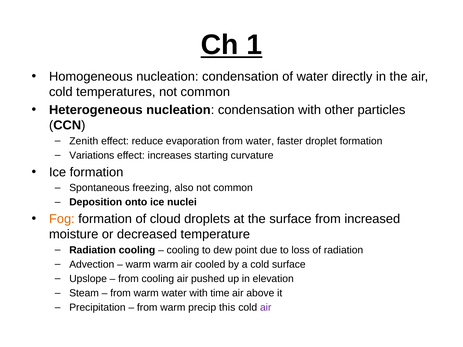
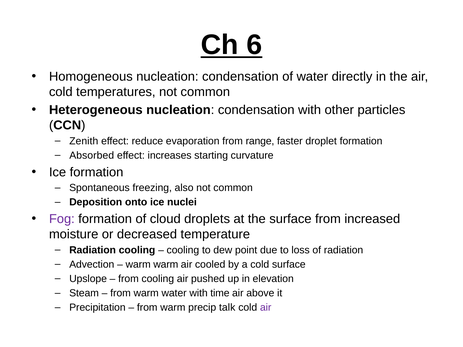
1: 1 -> 6
from water: water -> range
Variations: Variations -> Absorbed
Fog colour: orange -> purple
this: this -> talk
